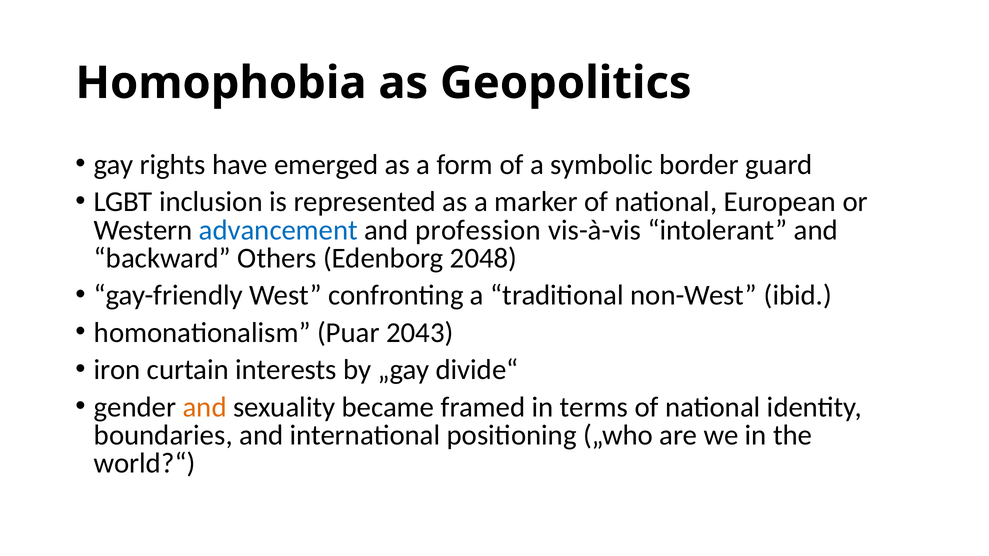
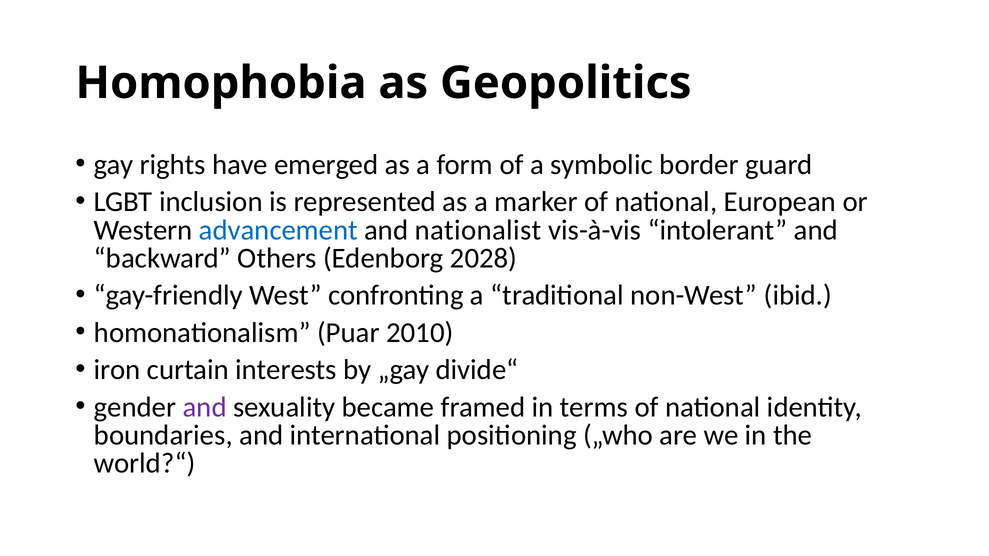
profession: profession -> nationalist
2048: 2048 -> 2028
2043: 2043 -> 2010
and at (205, 407) colour: orange -> purple
